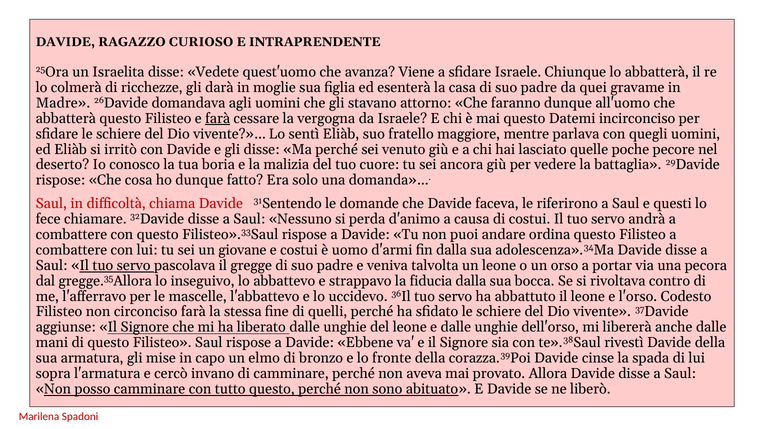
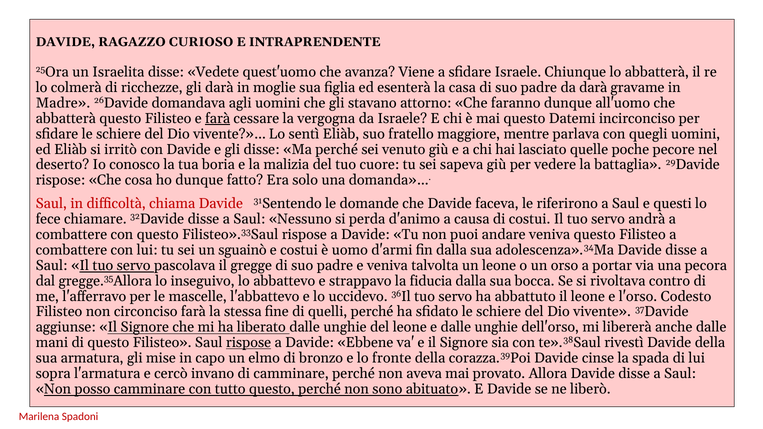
da quei: quei -> darà
ancora: ancora -> sapeva
andare ordina: ordina -> veniva
giovane: giovane -> sguainò
rispose at (249, 343) underline: none -> present
